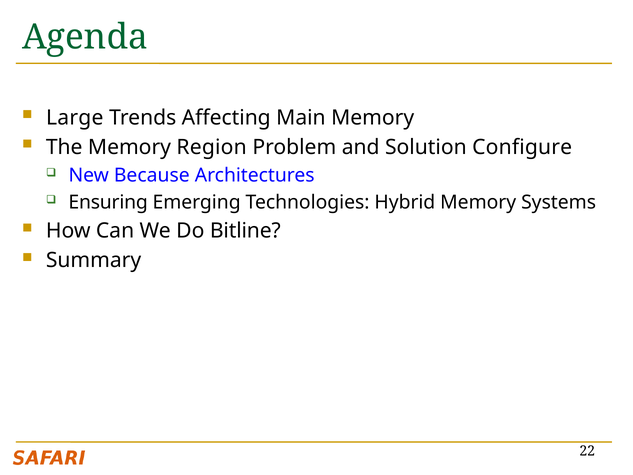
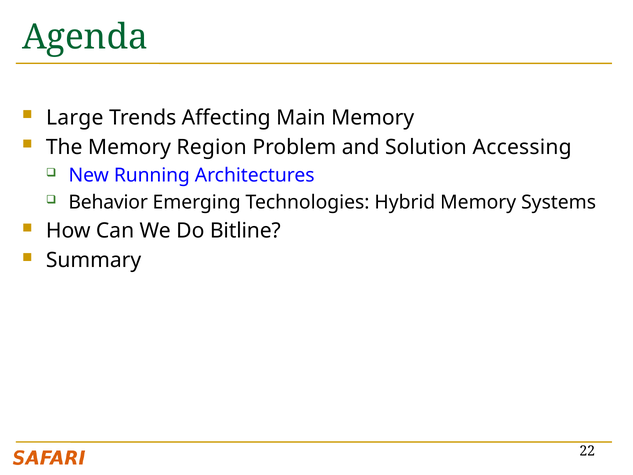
Configure: Configure -> Accessing
Because: Because -> Running
Ensuring: Ensuring -> Behavior
